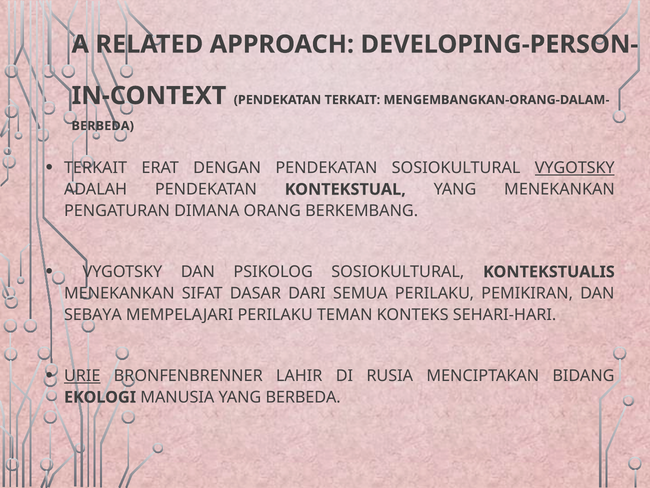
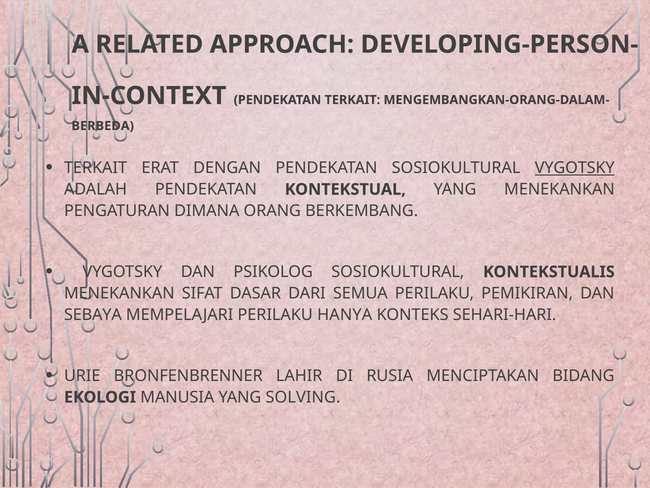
TEMAN: TEMAN -> HANYA
URIE underline: present -> none
YANG BERBEDA: BERBEDA -> SOLVING
